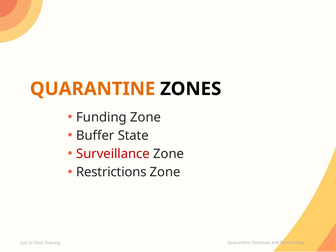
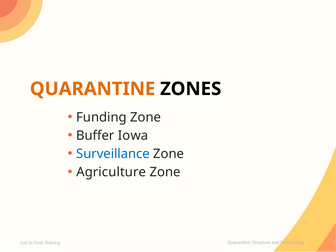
State: State -> Iowa
Surveillance colour: red -> blue
Restrictions: Restrictions -> Agriculture
